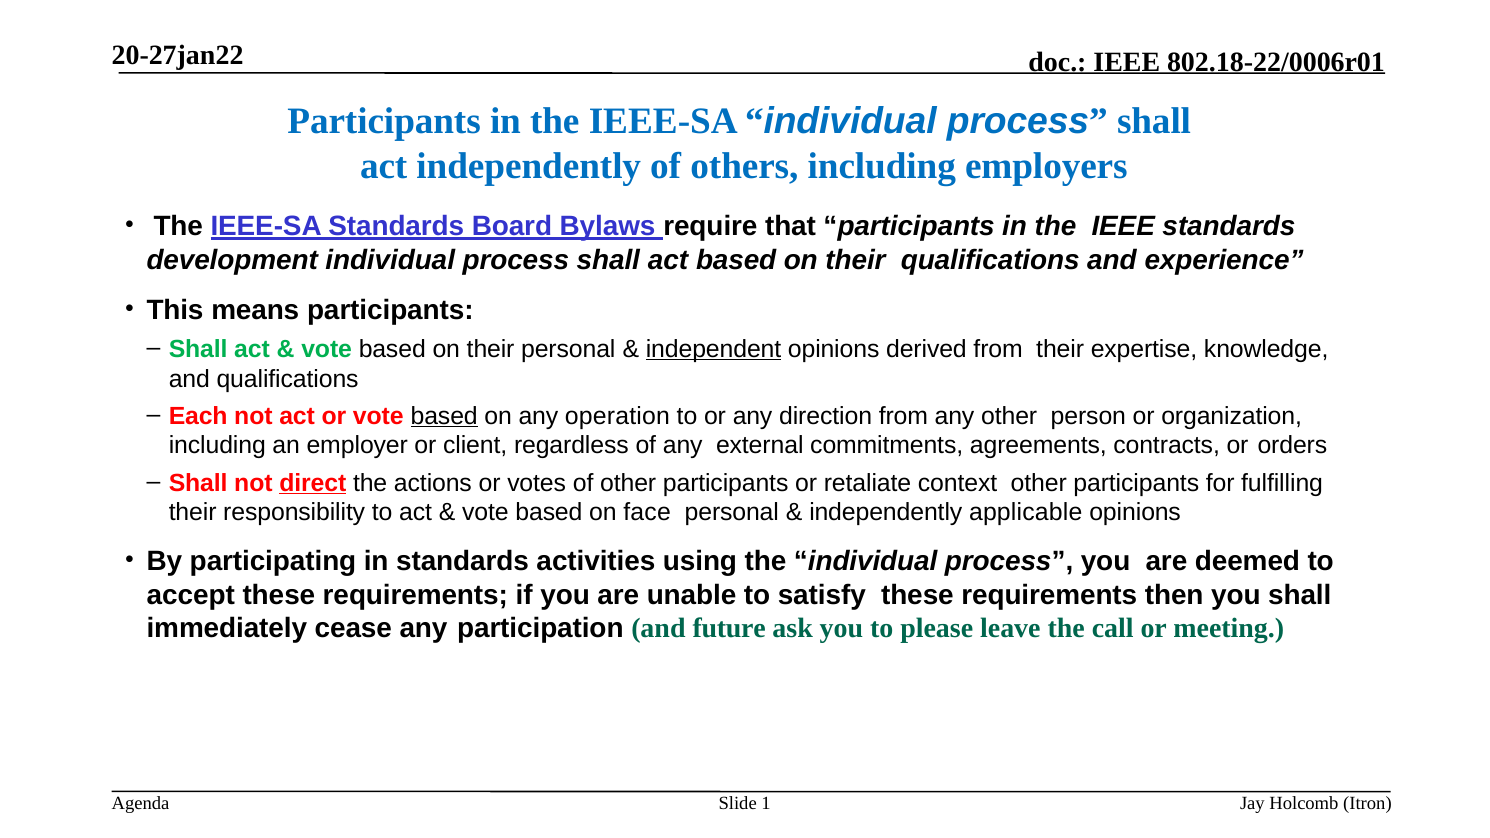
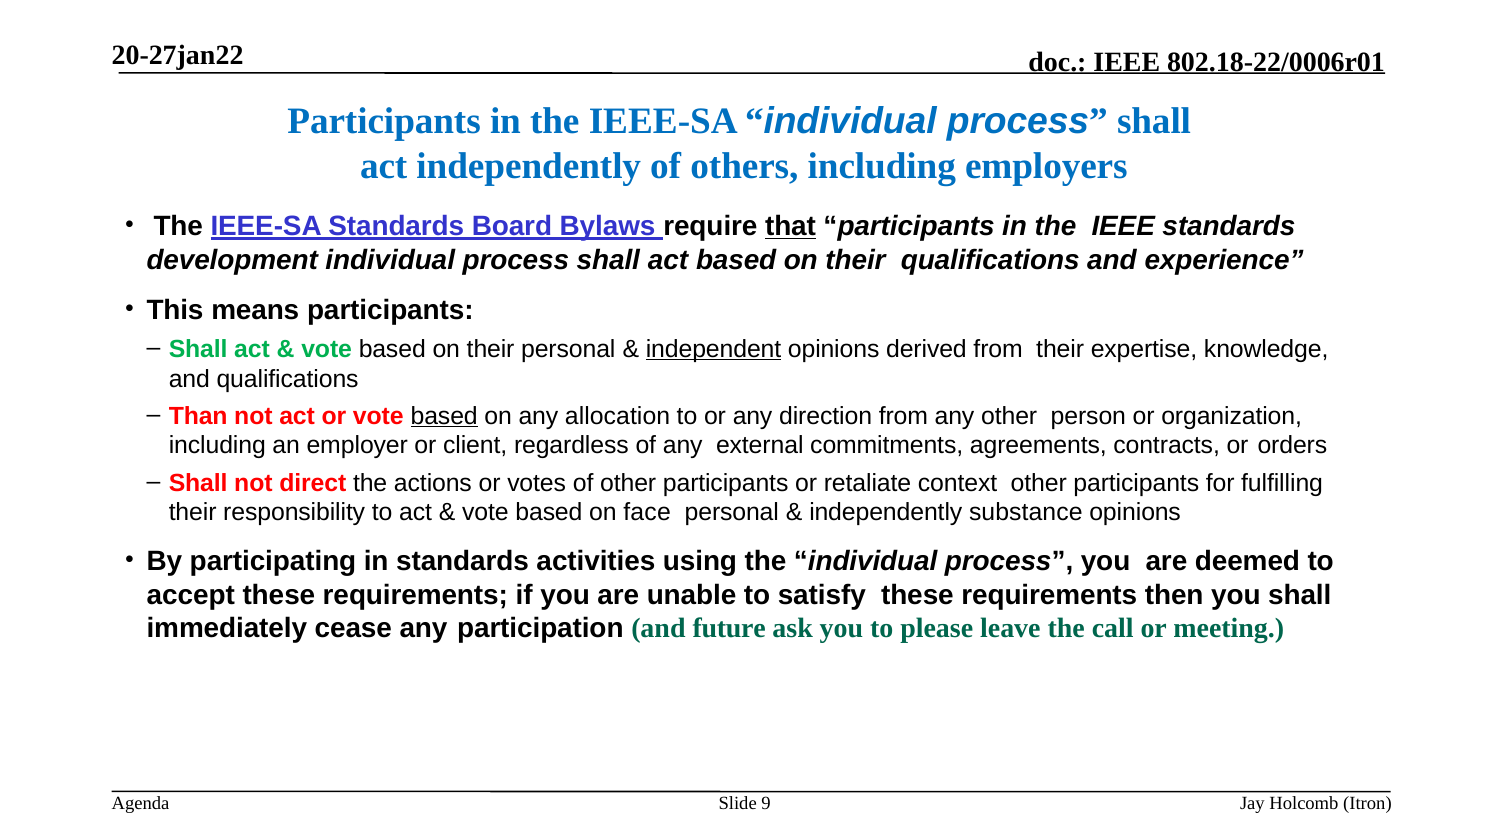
that underline: none -> present
Each: Each -> Than
operation: operation -> allocation
direct underline: present -> none
applicable: applicable -> substance
1: 1 -> 9
